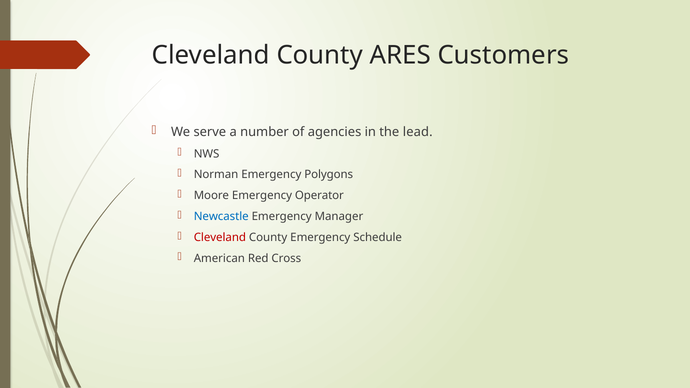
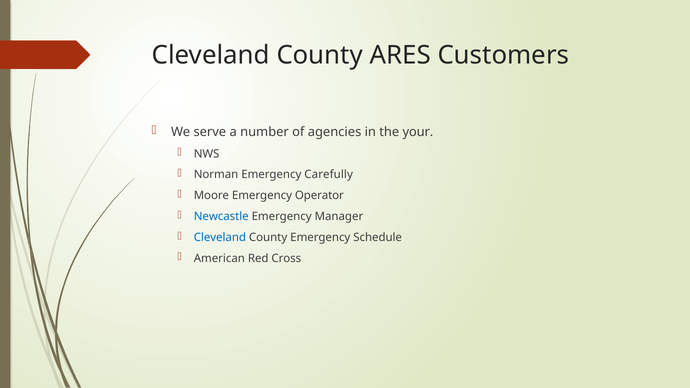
lead: lead -> your
Polygons: Polygons -> Carefully
Cleveland at (220, 238) colour: red -> blue
